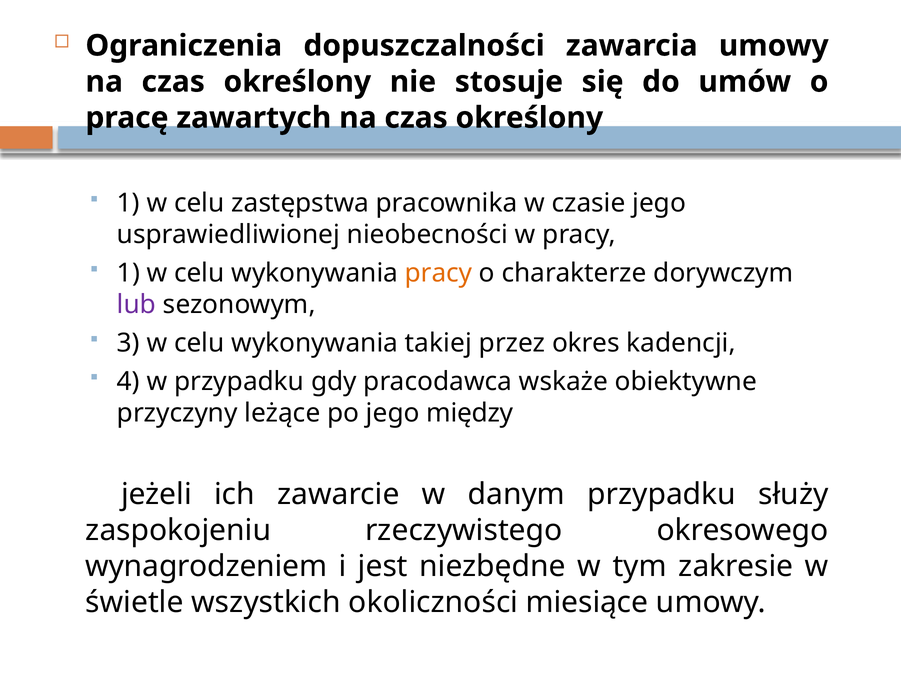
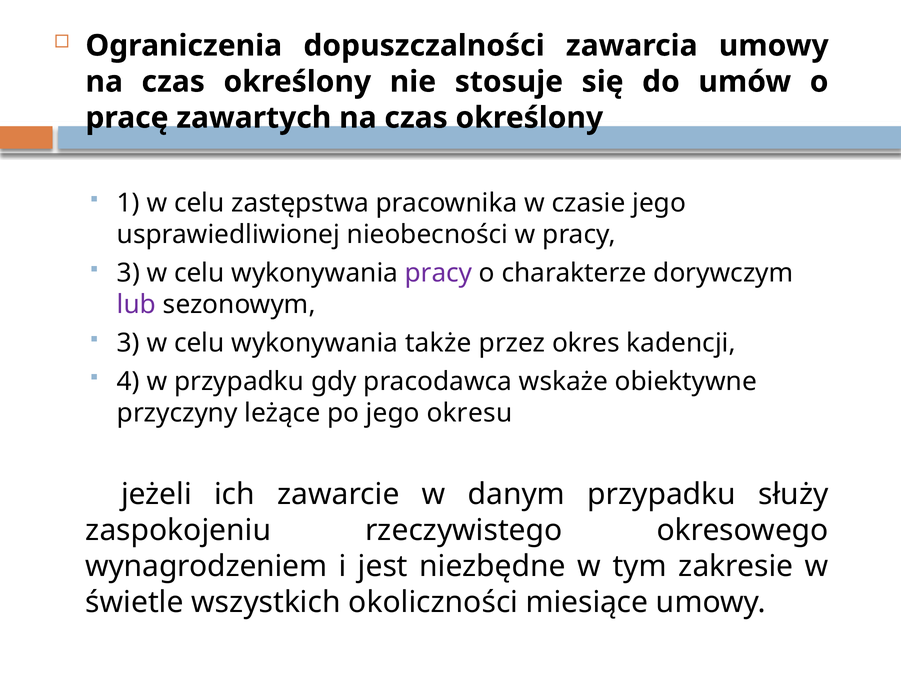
1 at (128, 273): 1 -> 3
pracy at (439, 273) colour: orange -> purple
takiej: takiej -> także
między: między -> okresu
